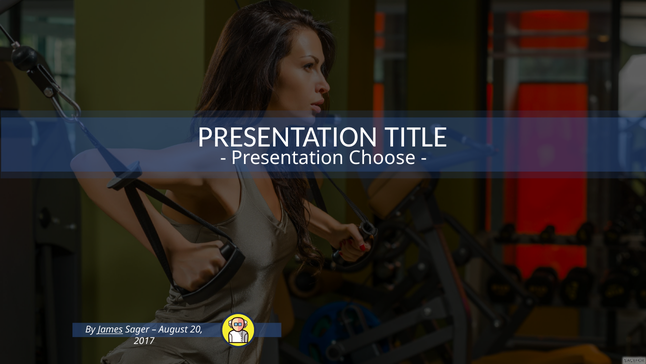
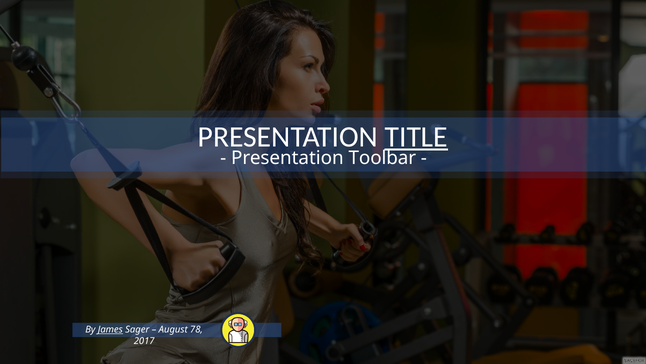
TITLE underline: none -> present
Choose: Choose -> Toolbar
20: 20 -> 78
